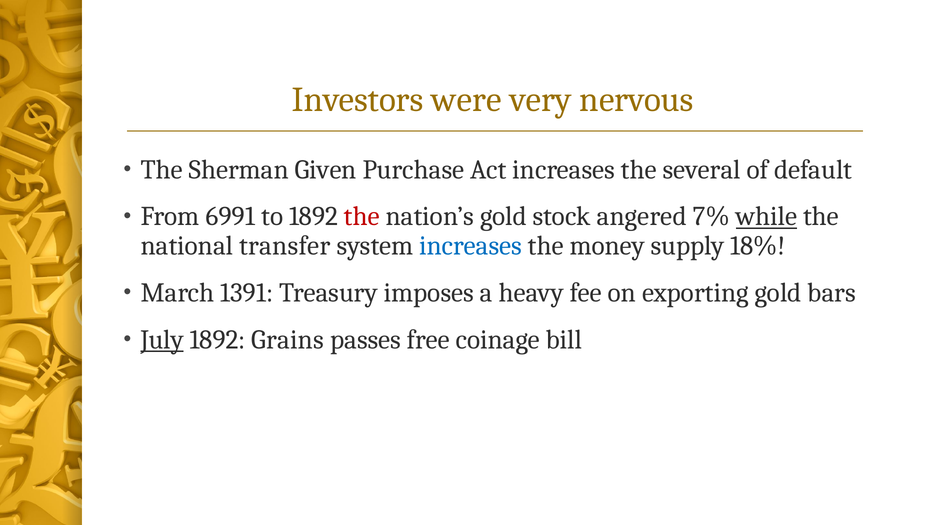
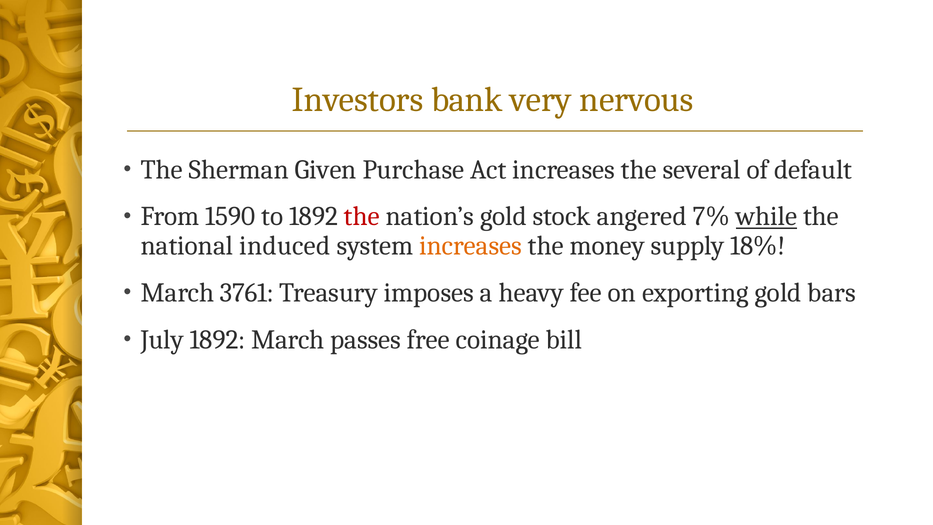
were: were -> bank
6991: 6991 -> 1590
transfer: transfer -> induced
increases at (471, 246) colour: blue -> orange
1391: 1391 -> 3761
July underline: present -> none
1892 Grains: Grains -> March
